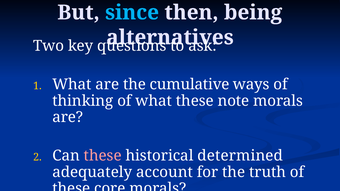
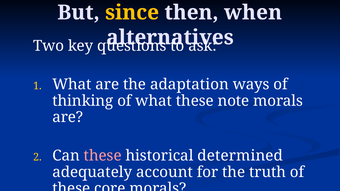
since colour: light blue -> yellow
being: being -> when
cumulative: cumulative -> adaptation
